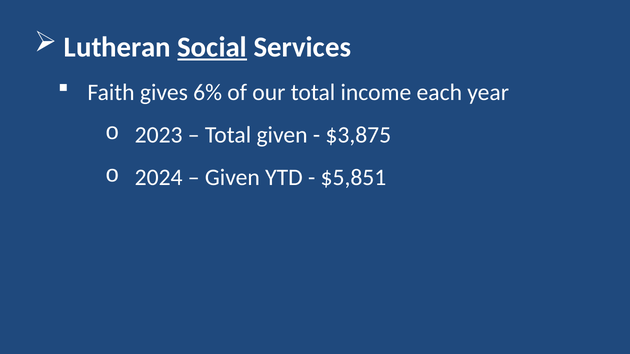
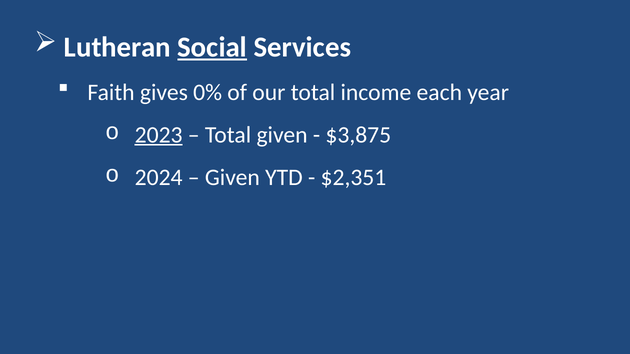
6%: 6% -> 0%
2023 underline: none -> present
$5,851: $5,851 -> $2,351
